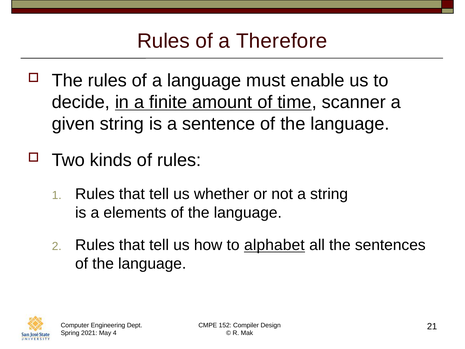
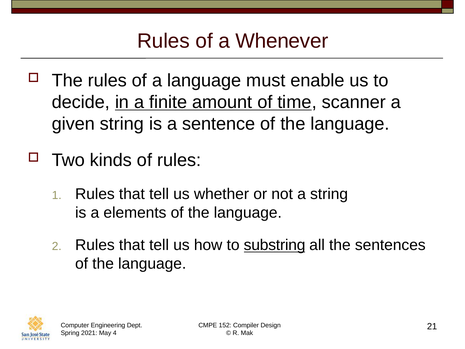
Therefore: Therefore -> Whenever
alphabet: alphabet -> substring
